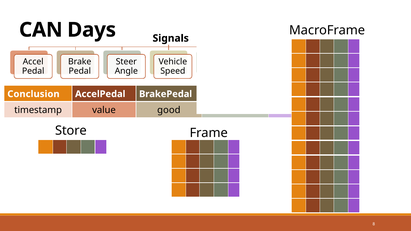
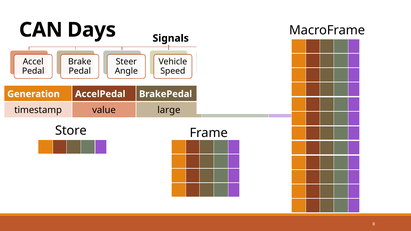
Conclusion: Conclusion -> Generation
good: good -> large
